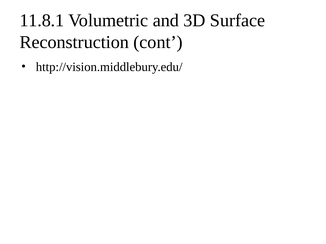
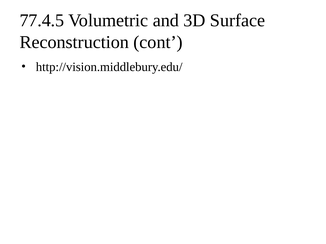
11.8.1: 11.8.1 -> 77.4.5
